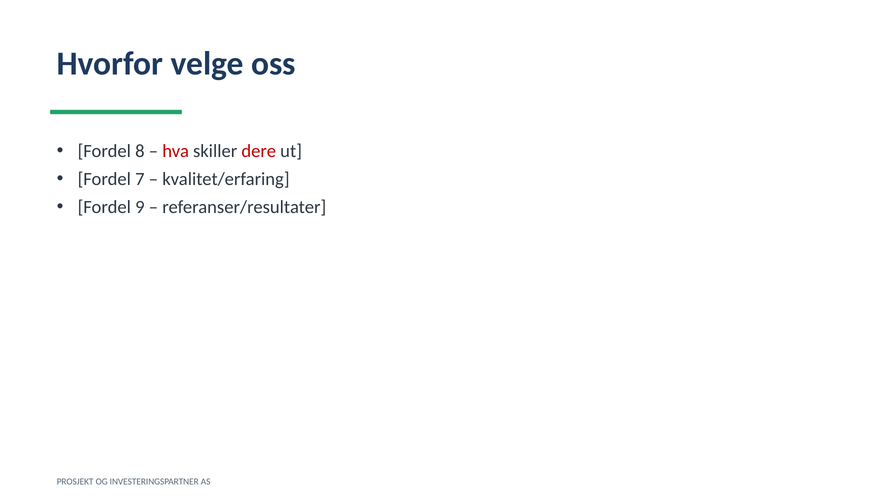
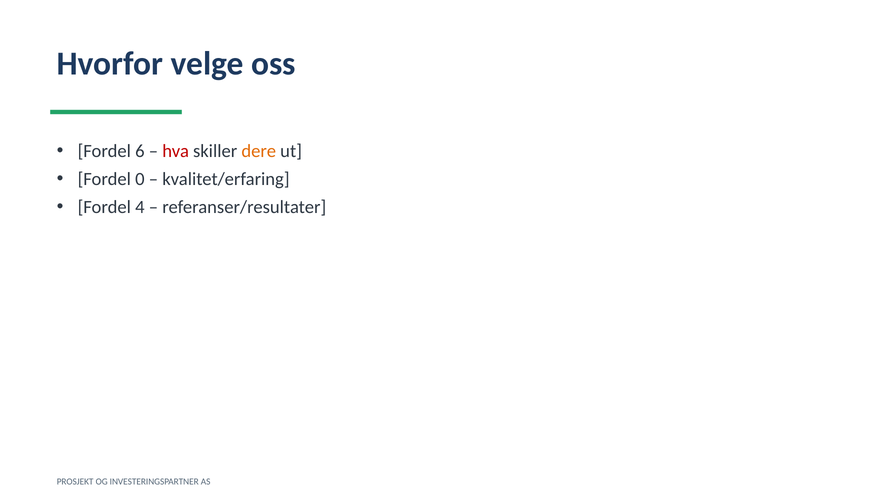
8: 8 -> 6
dere colour: red -> orange
7: 7 -> 0
9: 9 -> 4
